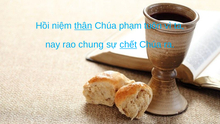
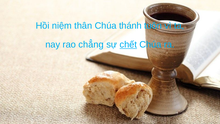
thân underline: present -> none
phạm: phạm -> thánh
chung: chung -> chẳng
